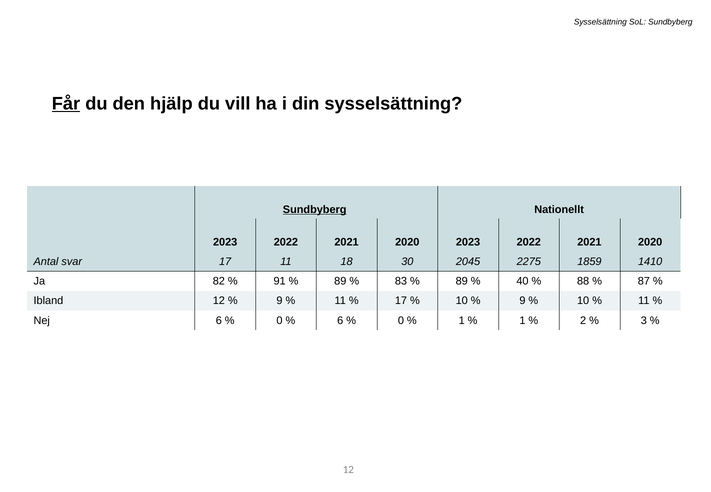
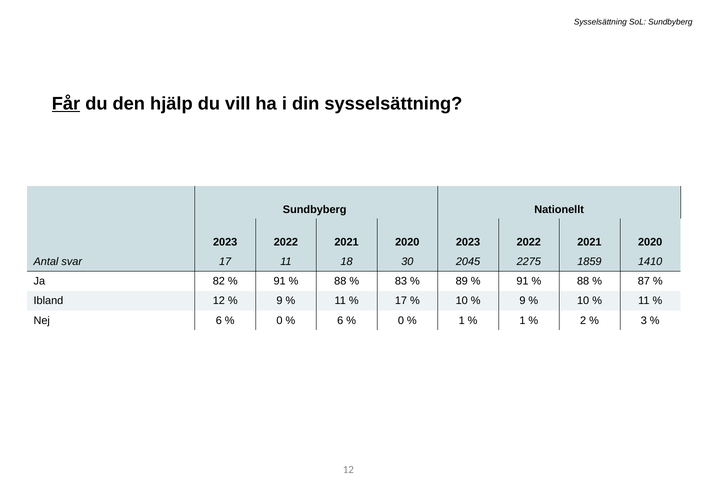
Sundbyberg at (315, 210) underline: present -> none
89 at (340, 281): 89 -> 88
40 at (522, 281): 40 -> 91
